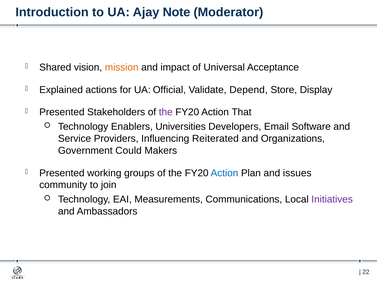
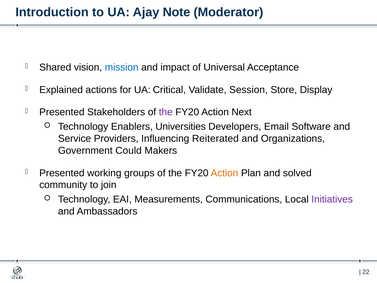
mission colour: orange -> blue
Official: Official -> Critical
Depend: Depend -> Session
That: That -> Next
Action at (224, 173) colour: blue -> orange
issues: issues -> solved
